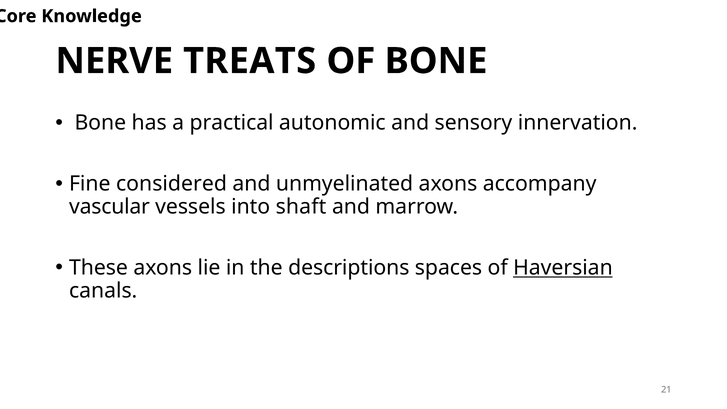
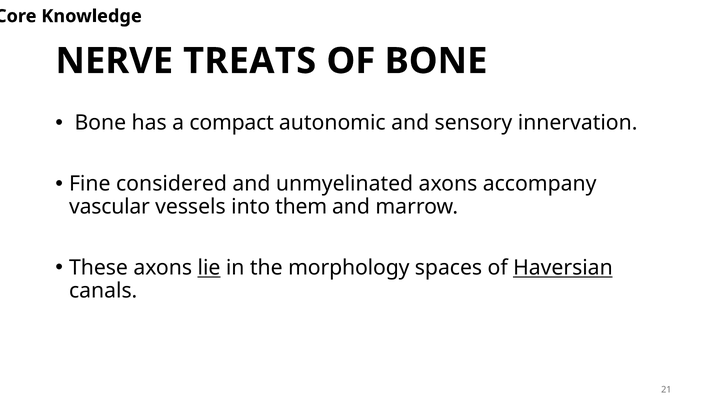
practical: practical -> compact
shaft: shaft -> them
lie underline: none -> present
descriptions: descriptions -> morphology
